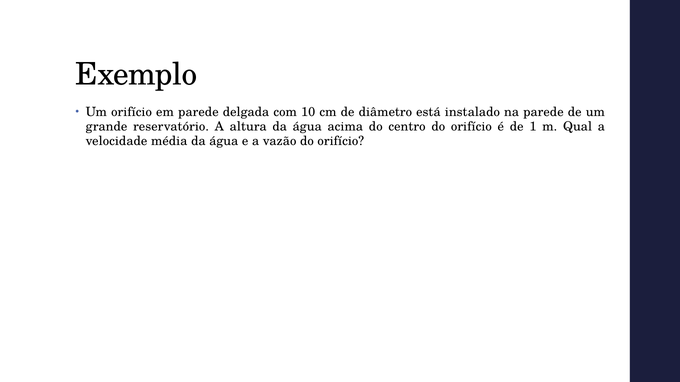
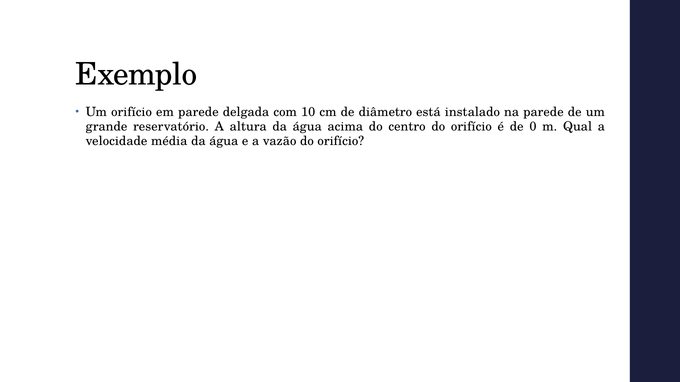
1: 1 -> 0
